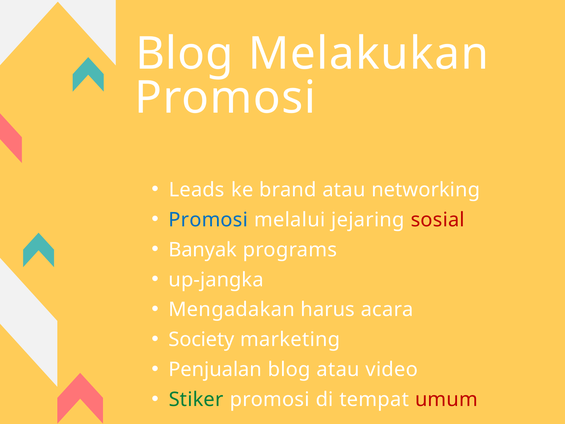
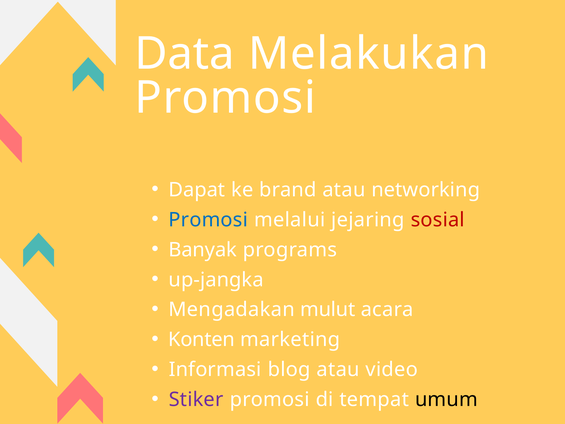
Blog at (184, 54): Blog -> Data
Leads: Leads -> Dapat
harus: harus -> mulut
Society: Society -> Konten
Penjualan: Penjualan -> Informasi
Stiker colour: green -> purple
umum colour: red -> black
